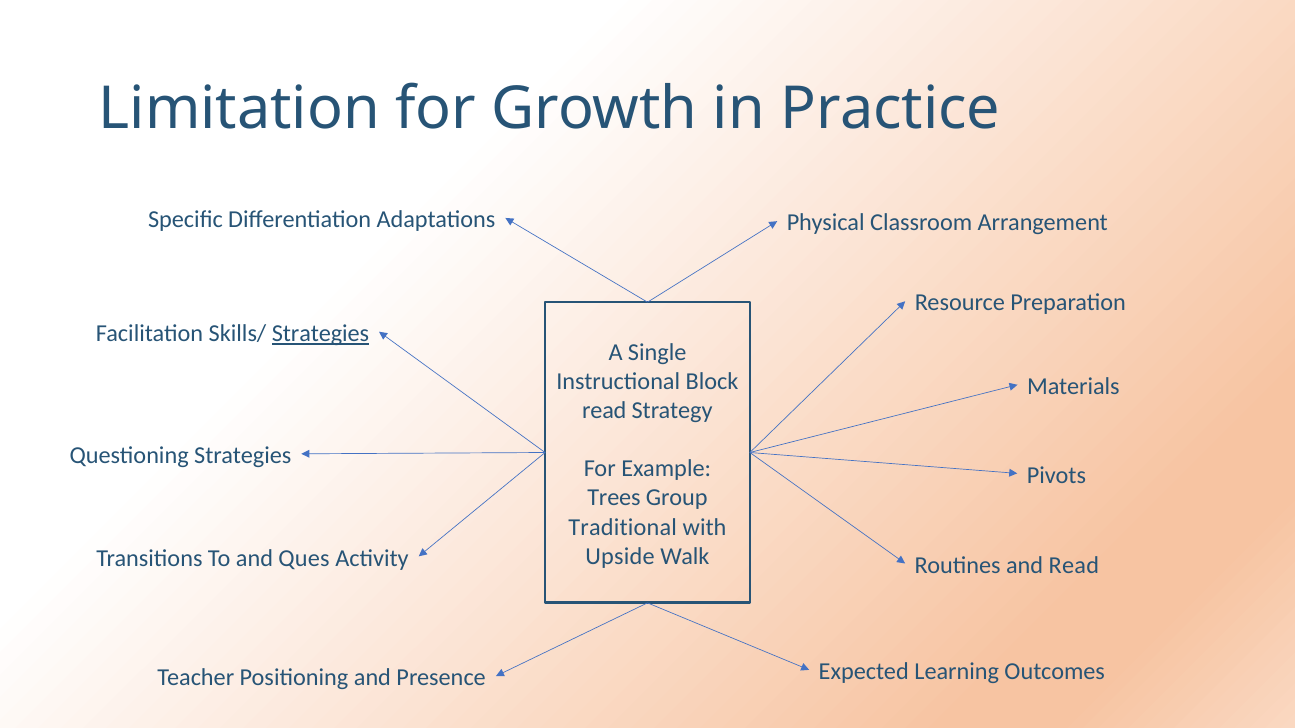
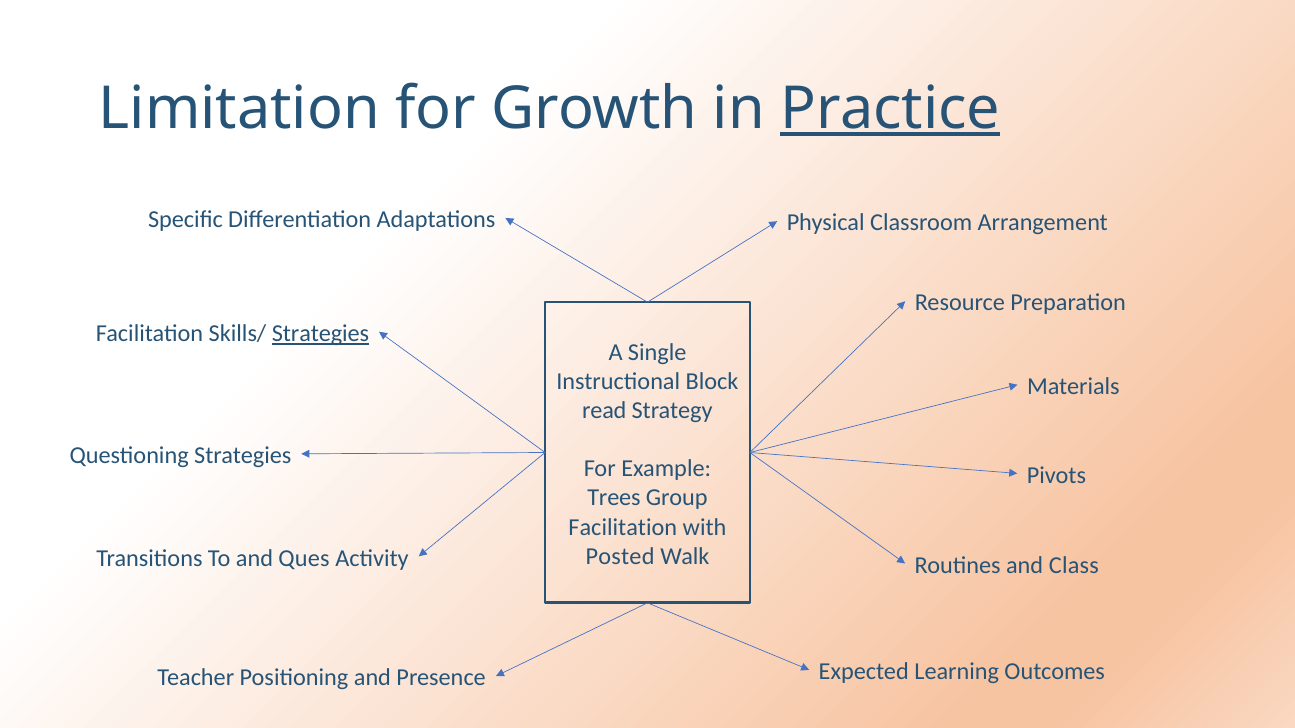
Practice underline: none -> present
Traditional at (623, 527): Traditional -> Facilitation
Upside: Upside -> Posted
and Read: Read -> Class
